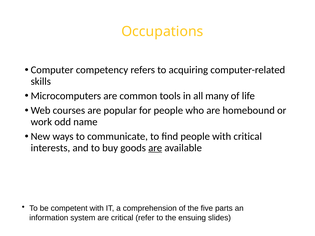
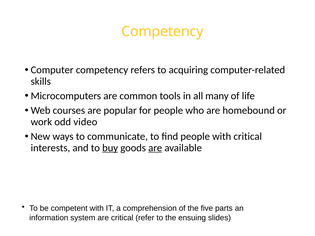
Occupations at (162, 31): Occupations -> Competency
name: name -> video
buy underline: none -> present
